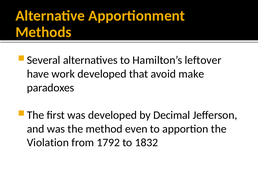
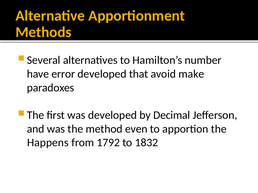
leftover: leftover -> number
work: work -> error
Violation: Violation -> Happens
